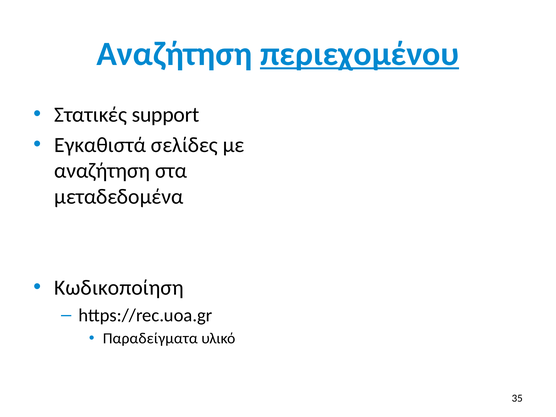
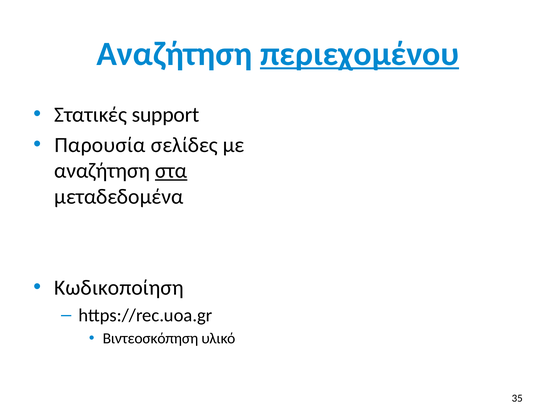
Εγκαθιστά: Εγκαθιστά -> Παρουσία
στα underline: none -> present
Παραδείγματα: Παραδείγματα -> Βιντεοσκόπηση
